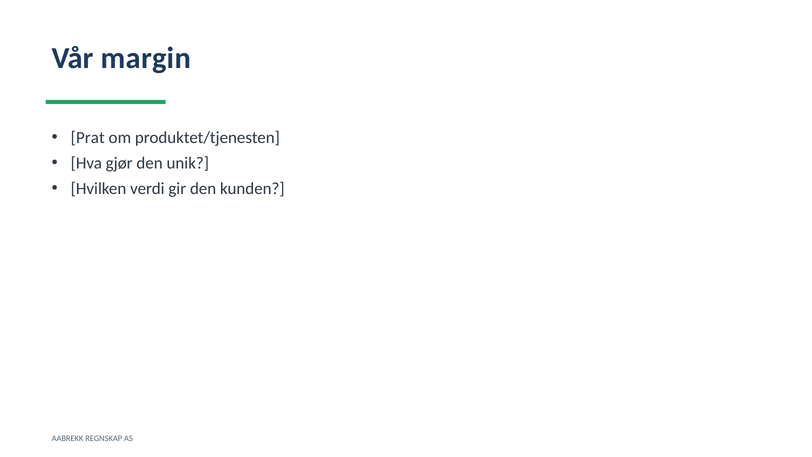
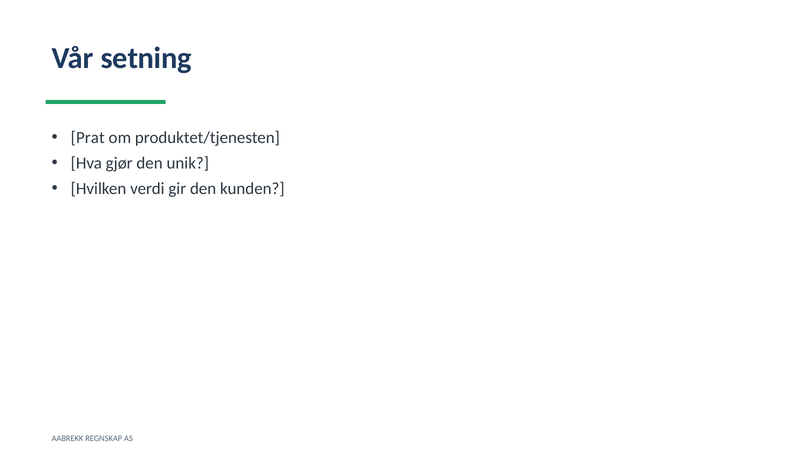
margin: margin -> setning
